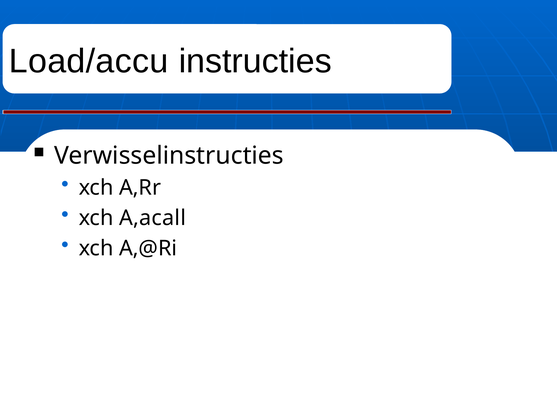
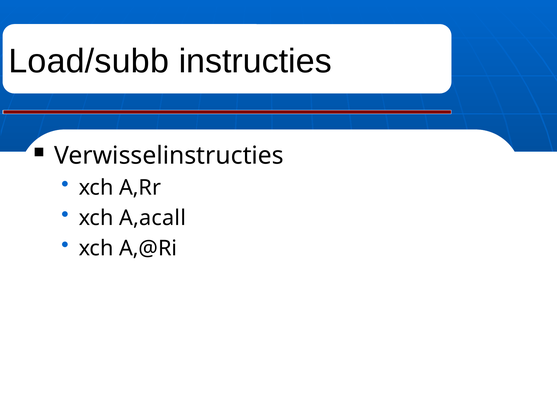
Load/accu: Load/accu -> Load/subb
